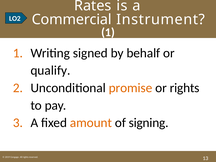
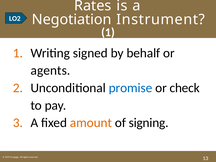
Commercial: Commercial -> Negotiation
qualify: qualify -> agents
promise colour: orange -> blue
or rights: rights -> check
